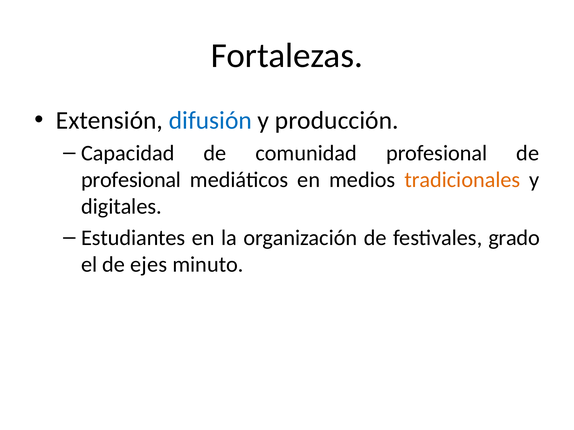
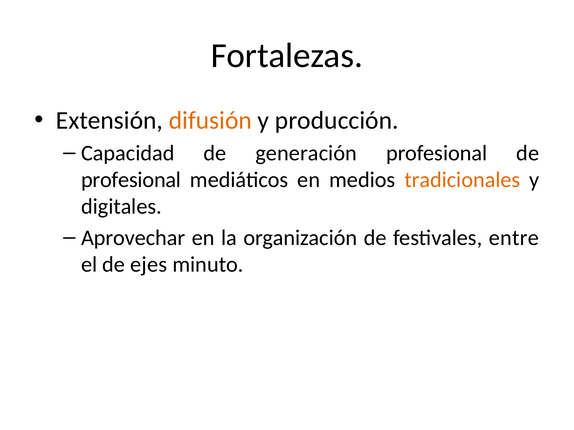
difusión colour: blue -> orange
comunidad: comunidad -> generación
Estudiantes: Estudiantes -> Aprovechar
grado: grado -> entre
